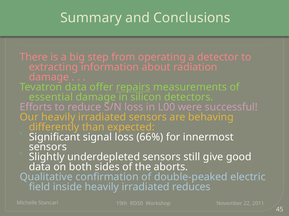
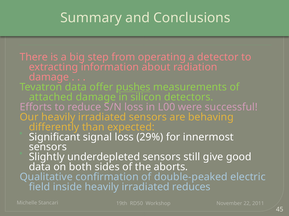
repairs: repairs -> pushes
essential: essential -> attached
66%: 66% -> 29%
